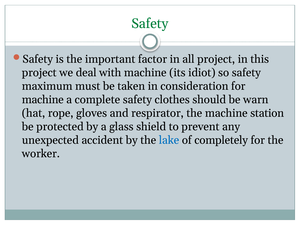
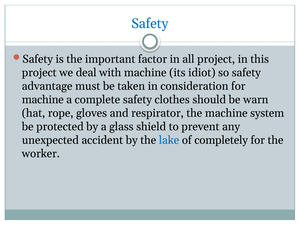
Safety at (150, 24) colour: green -> blue
maximum: maximum -> advantage
station: station -> system
